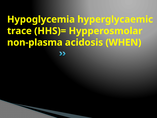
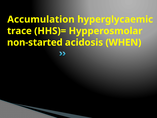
Hypoglycemia: Hypoglycemia -> Accumulation
non-plasma: non-plasma -> non-started
